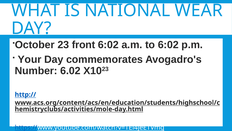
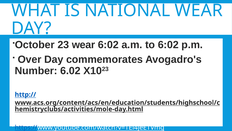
23 front: front -> wear
Your: Your -> Over
